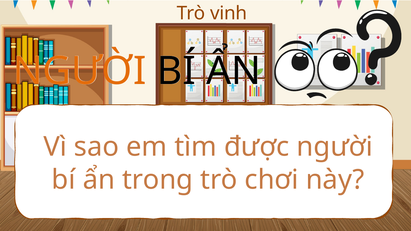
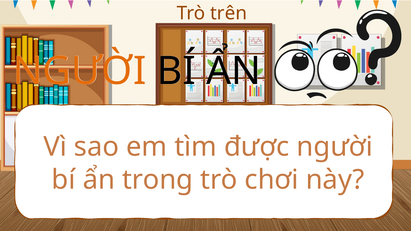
vinh: vinh -> trên
